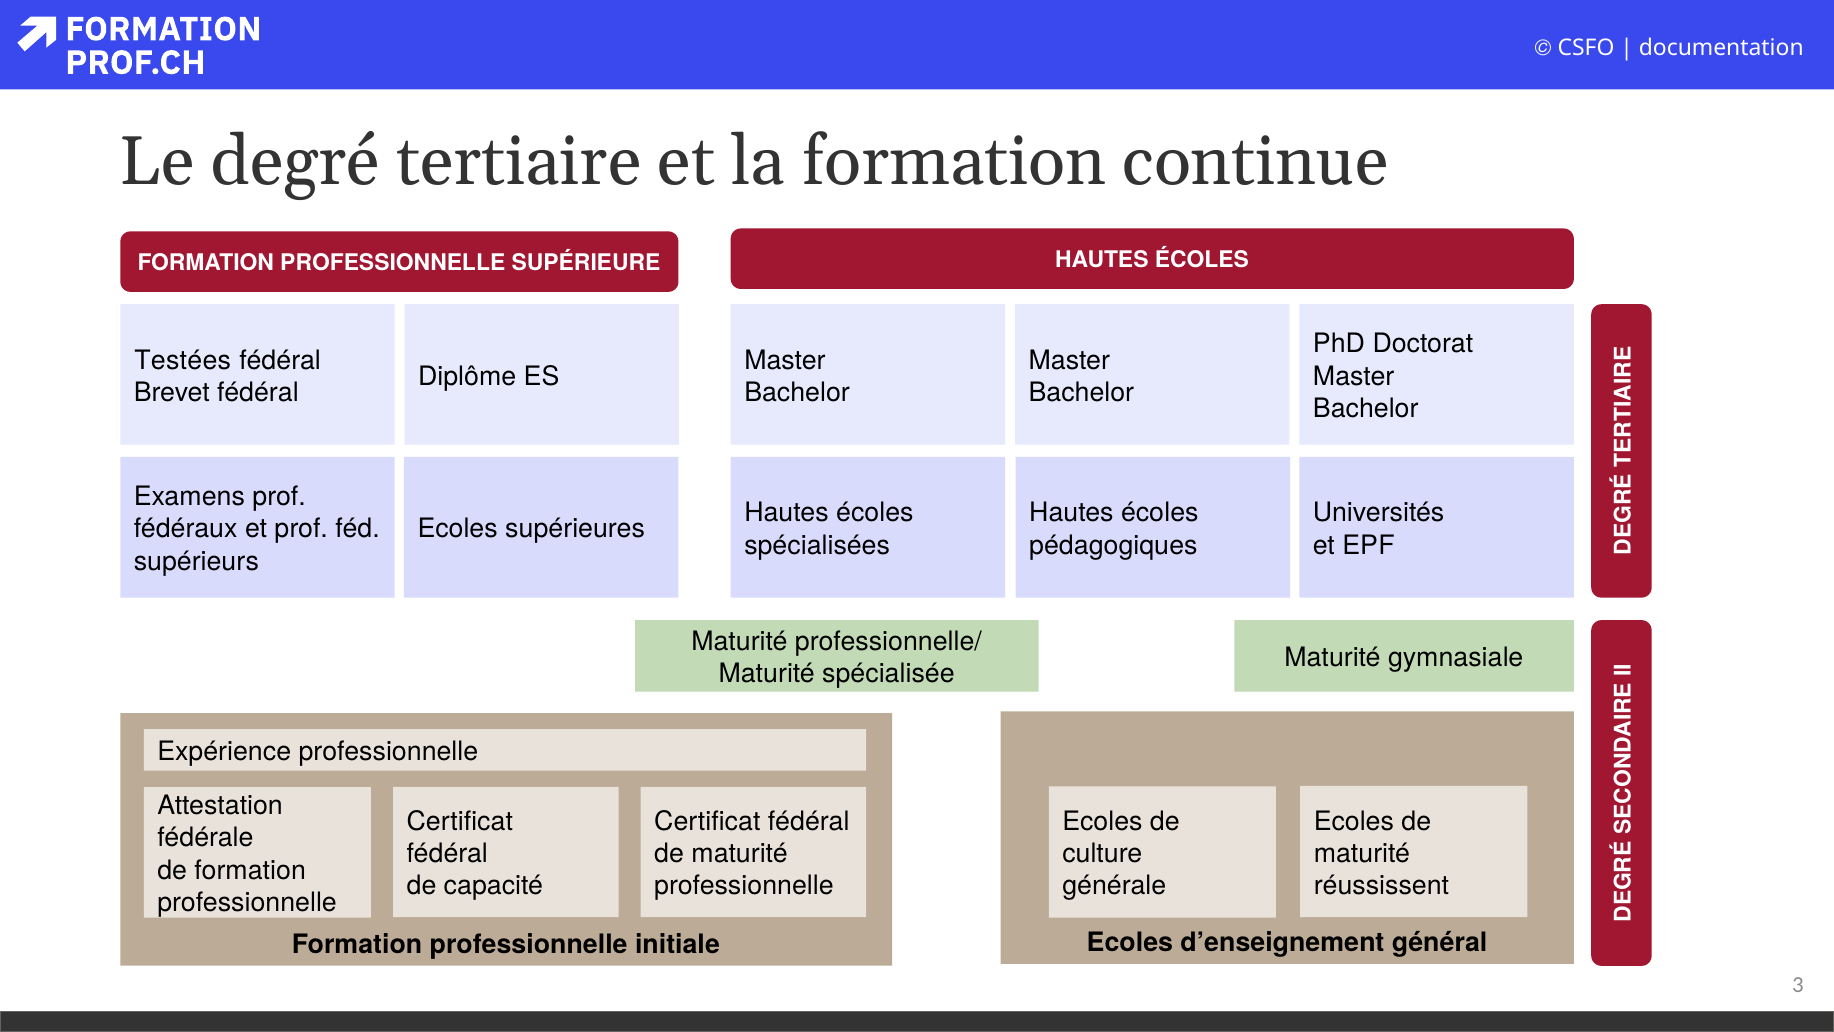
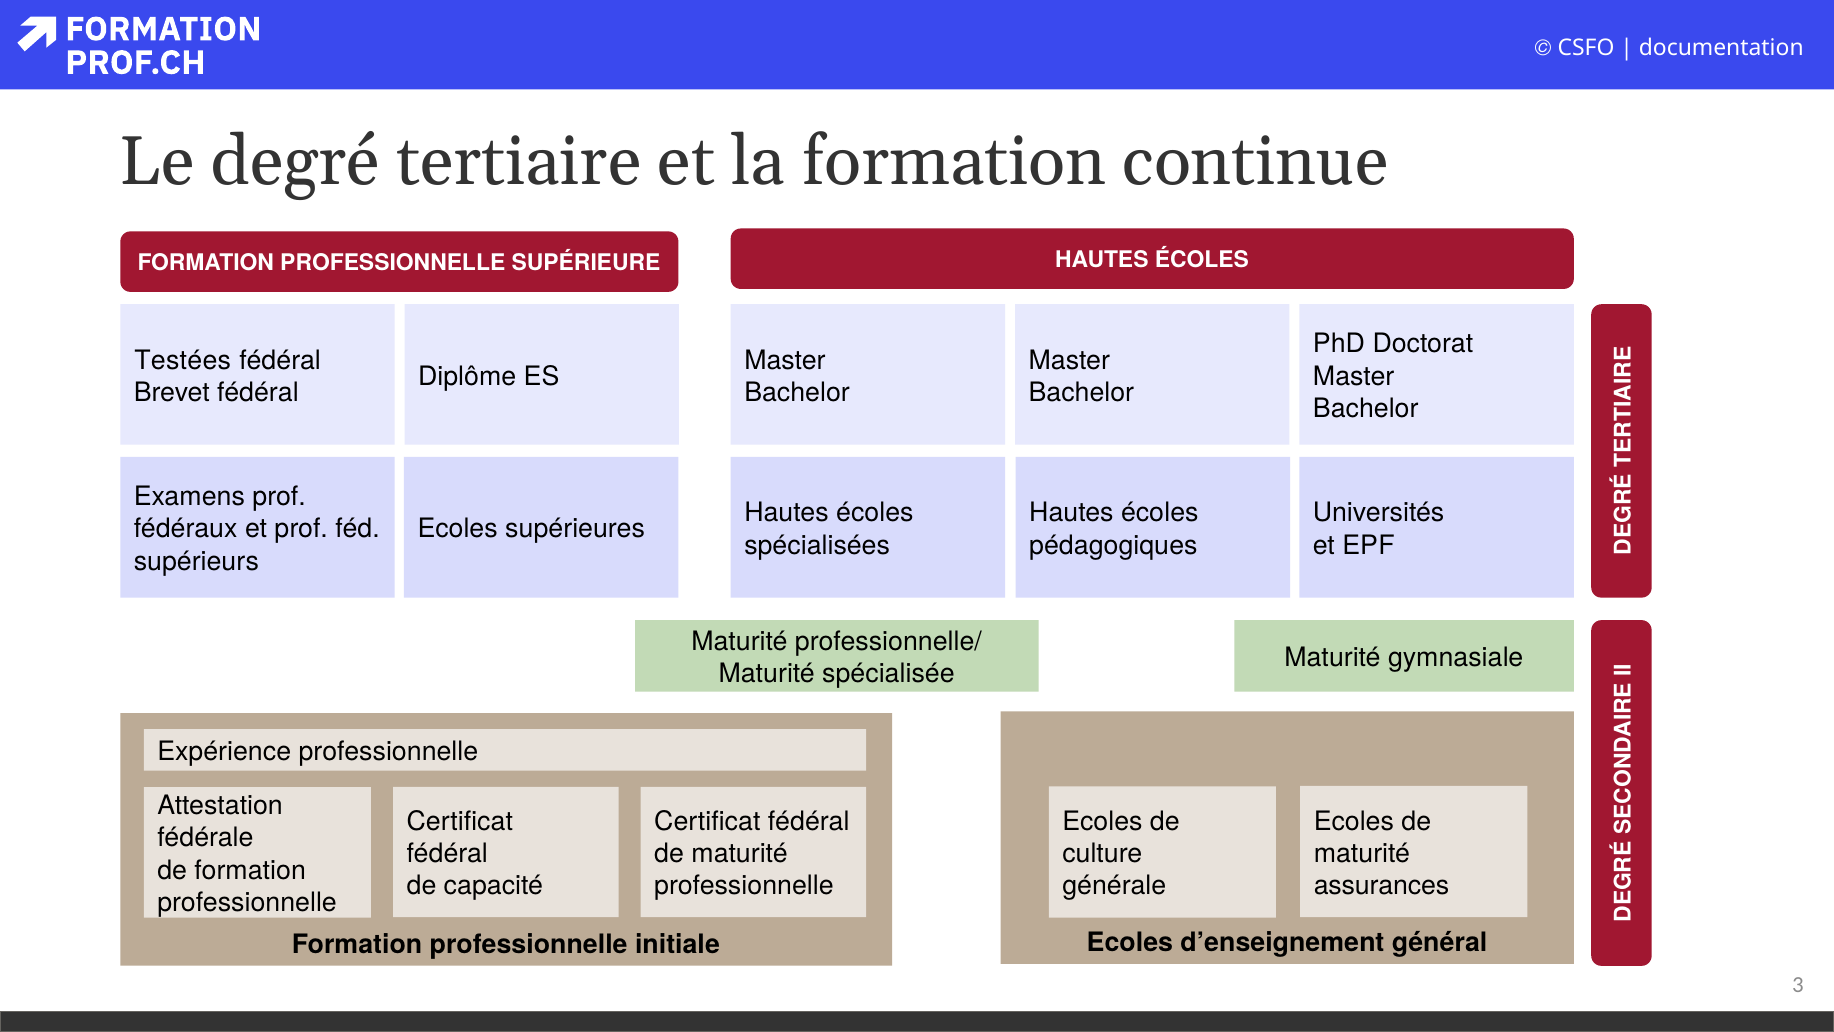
réussissent: réussissent -> assurances
